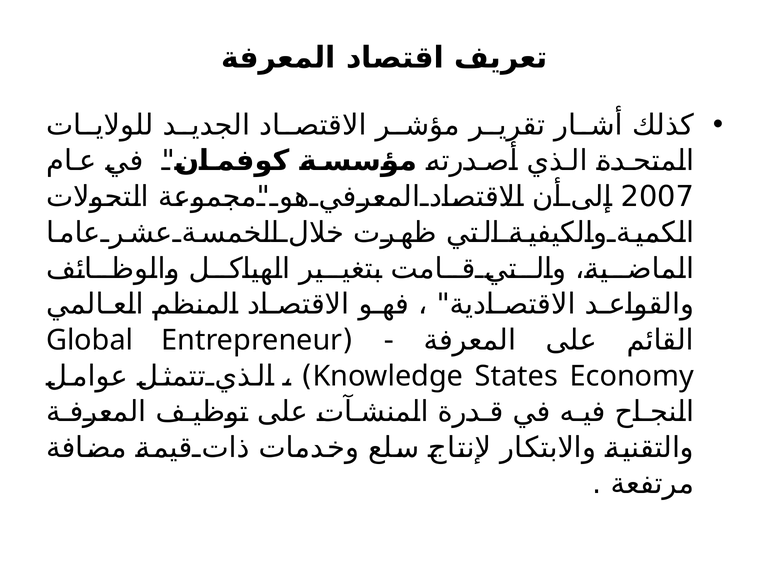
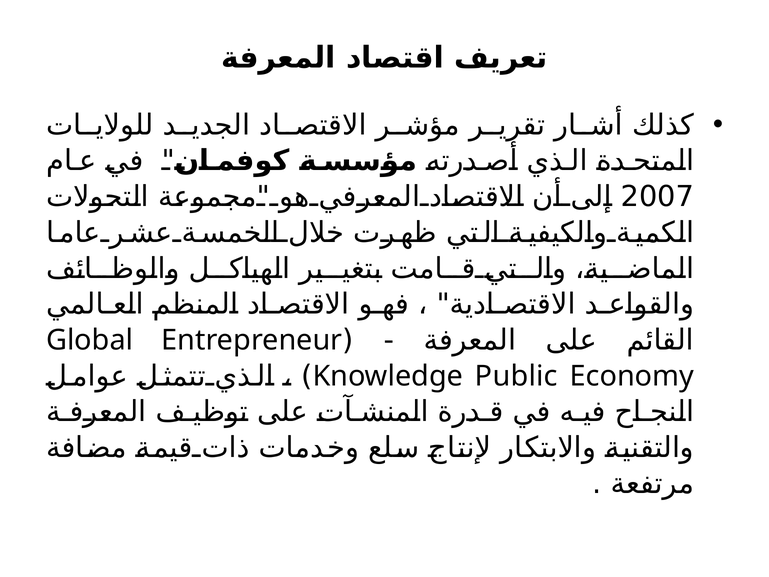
States: States -> Public
